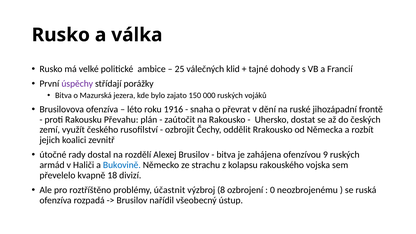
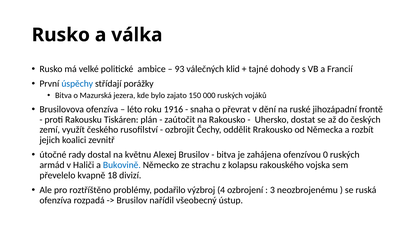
25: 25 -> 93
úspěchy colour: purple -> blue
Převahu: Převahu -> Tiskáren
rozdělí: rozdělí -> květnu
9: 9 -> 0
účastnit: účastnit -> podařilo
8: 8 -> 4
0: 0 -> 3
